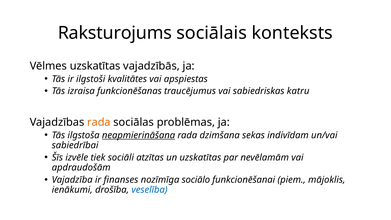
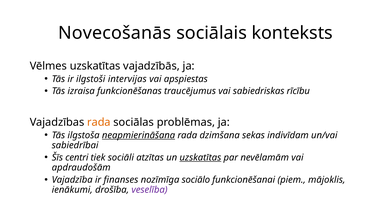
Raksturojums: Raksturojums -> Novecošanās
kvalitātes: kvalitātes -> intervijas
katru: katru -> rīcību
izvēle: izvēle -> centri
uzskatītas at (200, 157) underline: none -> present
veselība colour: blue -> purple
